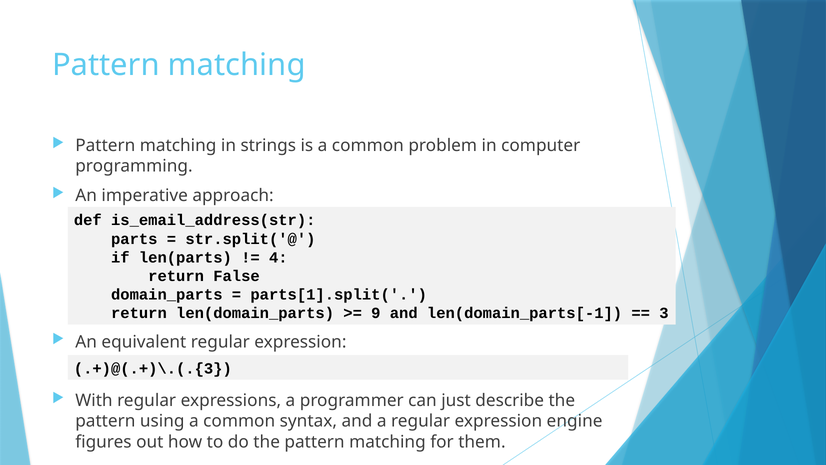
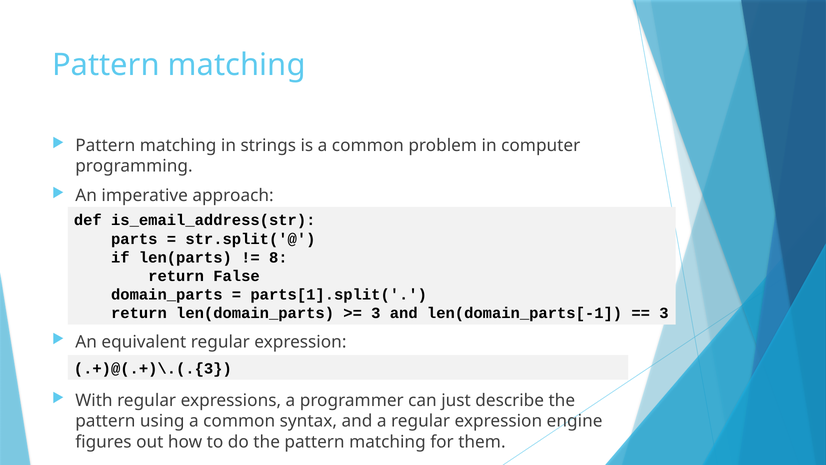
4: 4 -> 8
9 at (376, 313): 9 -> 3
